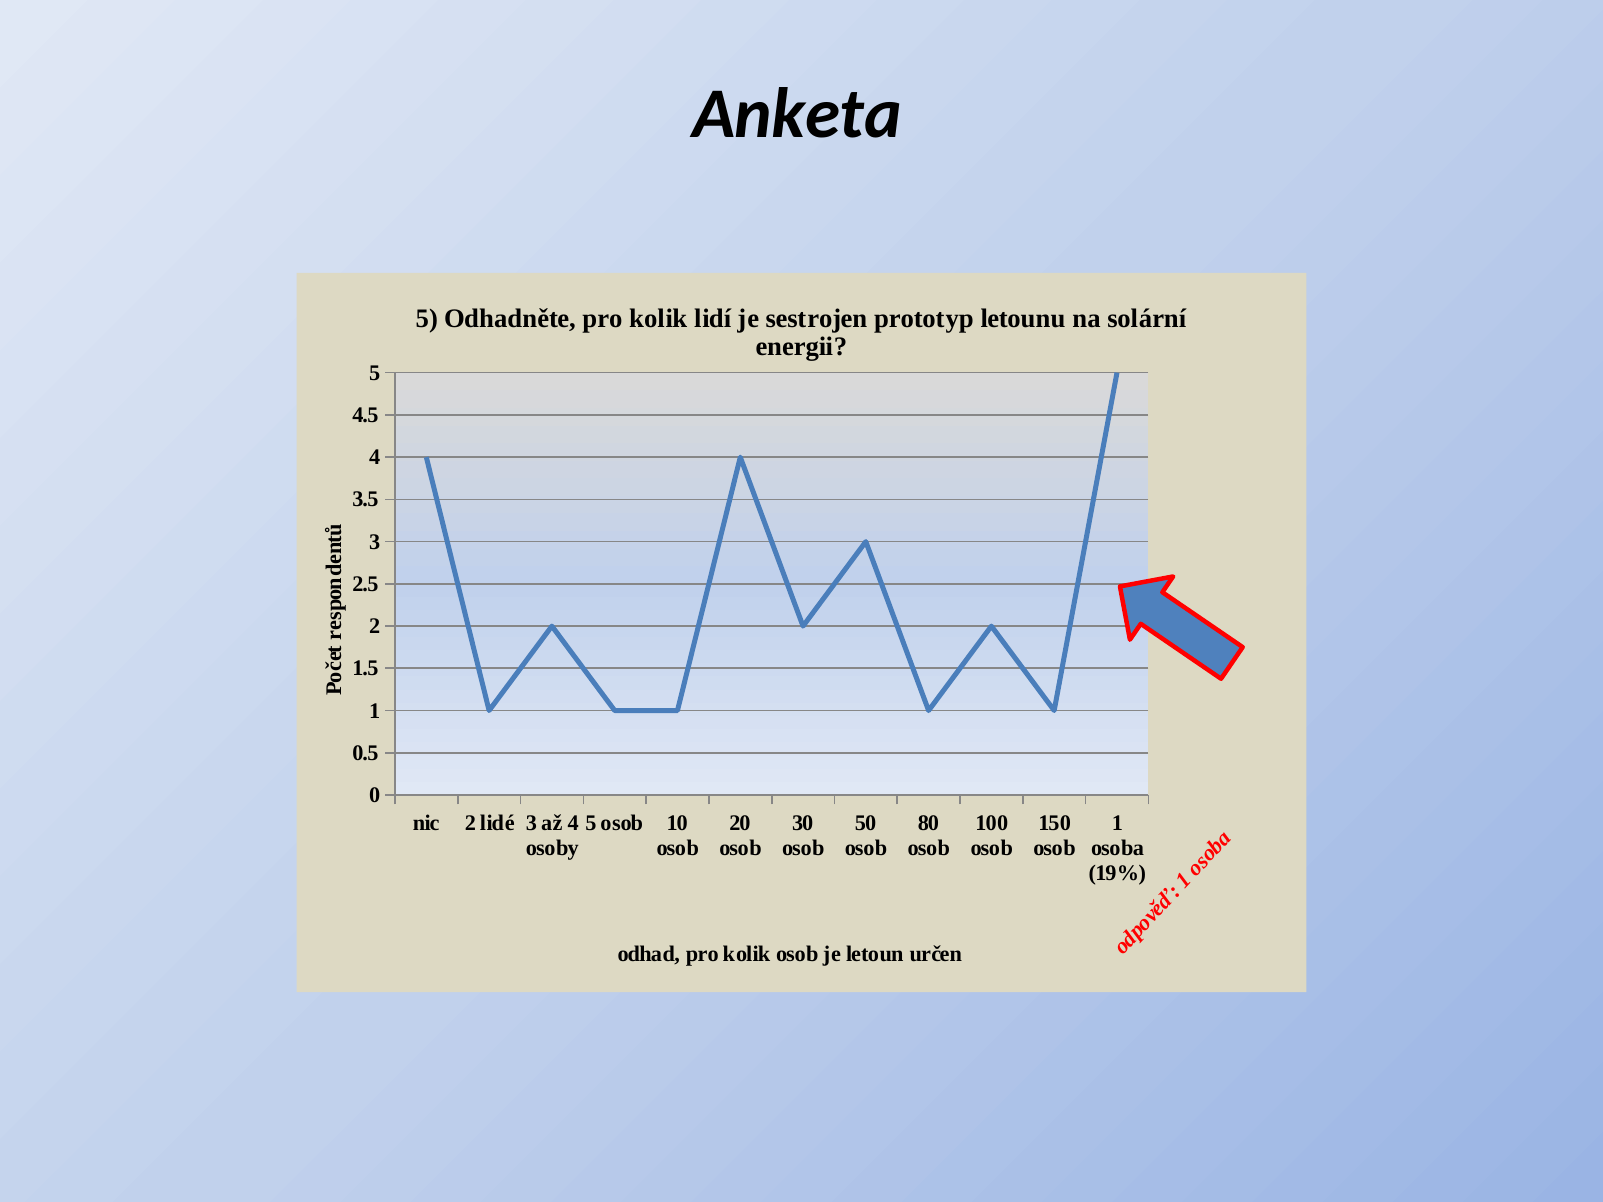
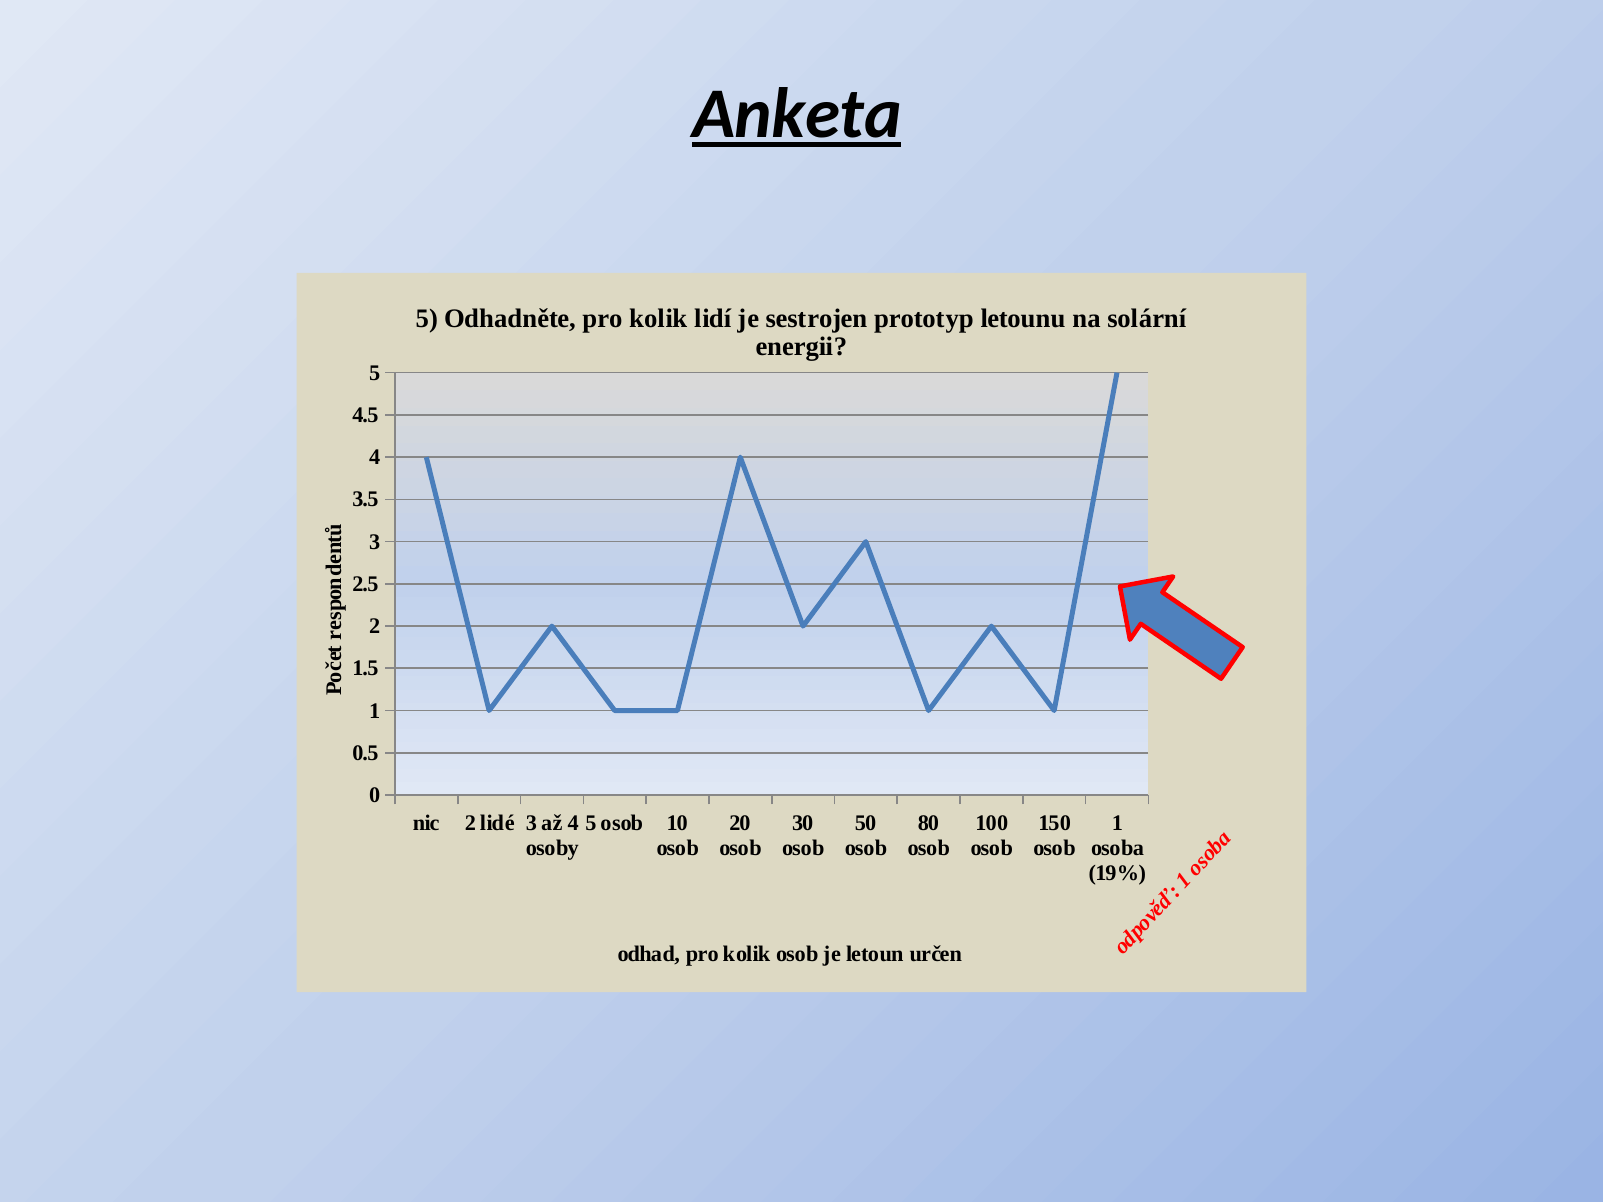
Anketa underline: none -> present
